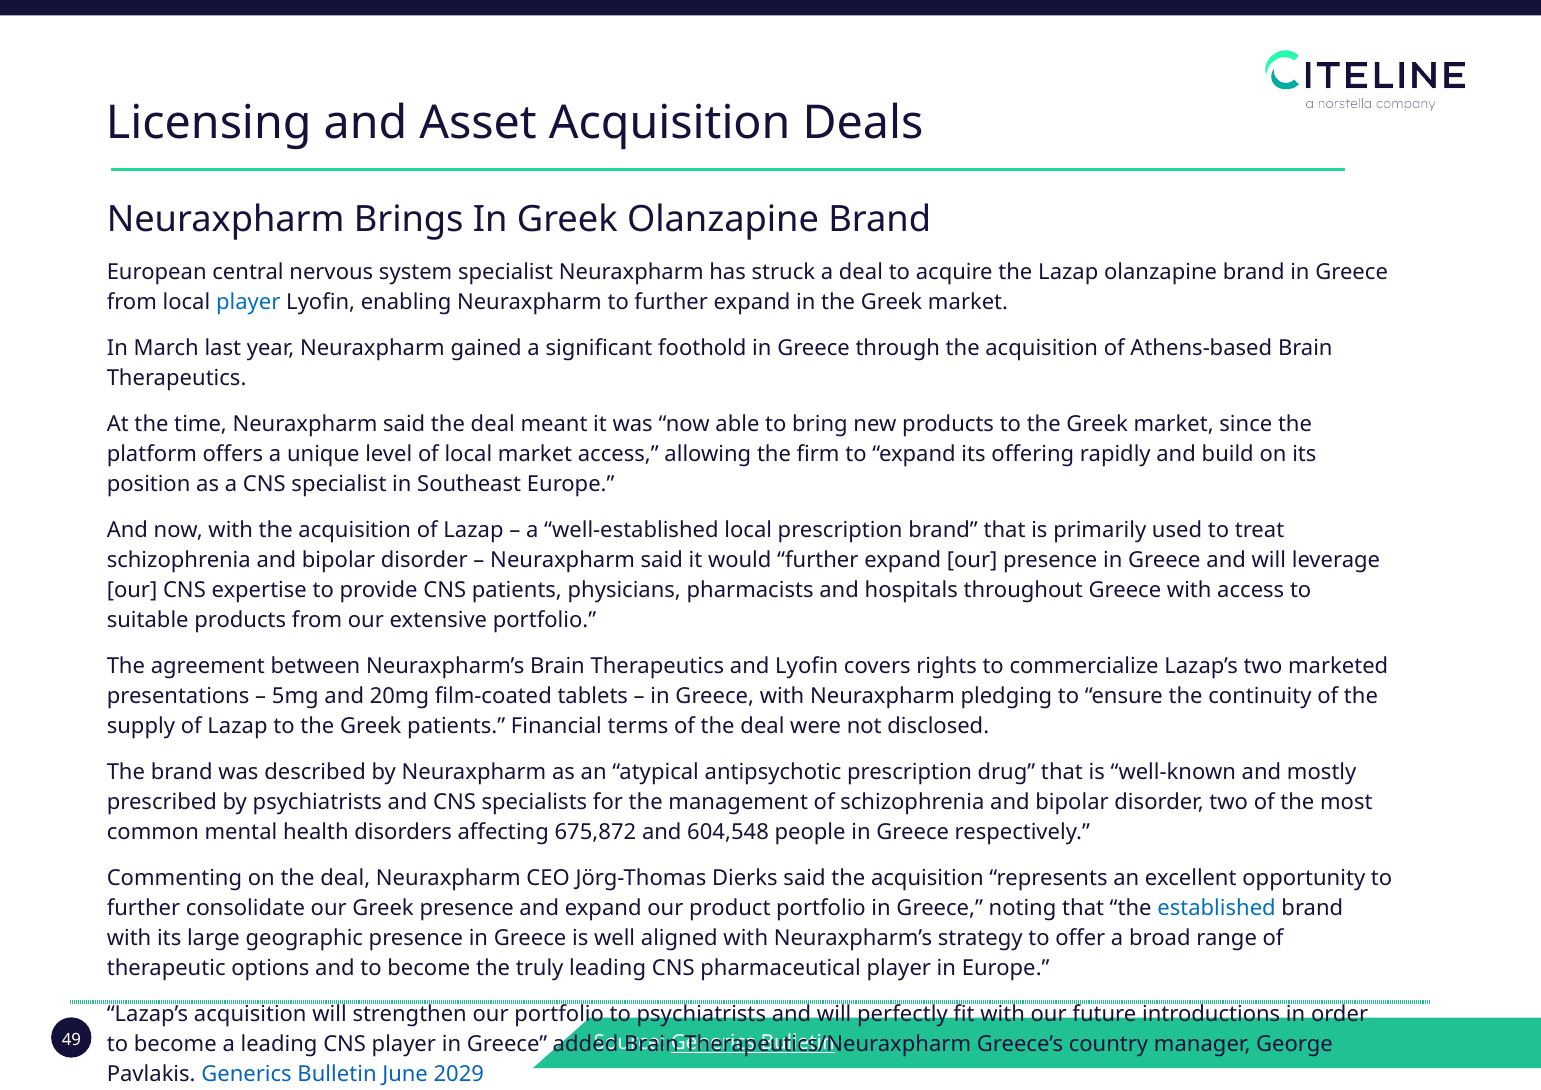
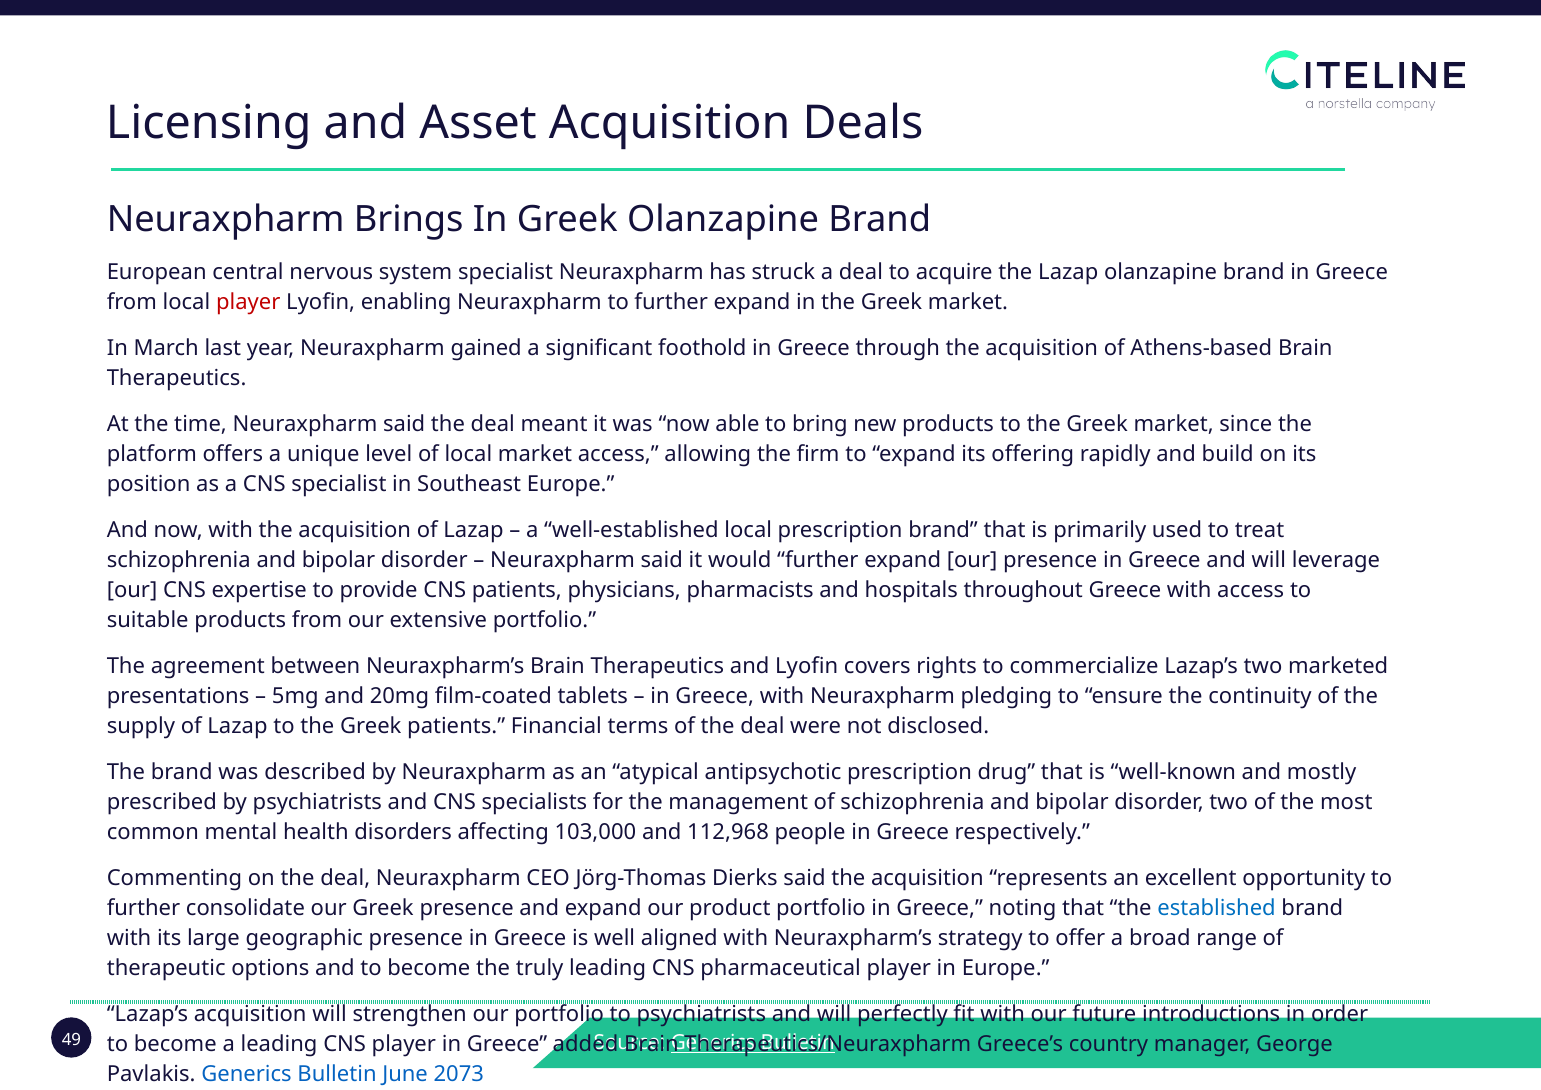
player at (248, 303) colour: blue -> red
675,872: 675,872 -> 103,000
604,548: 604,548 -> 112,968
2029: 2029 -> 2073
